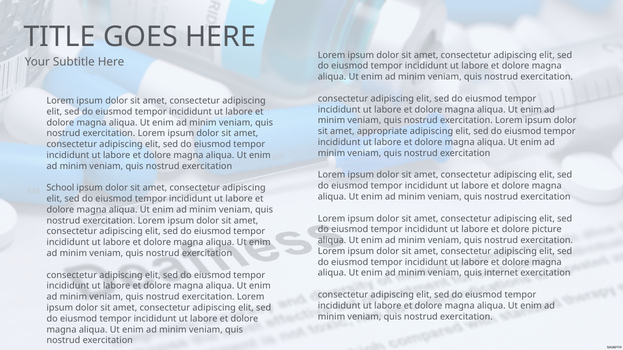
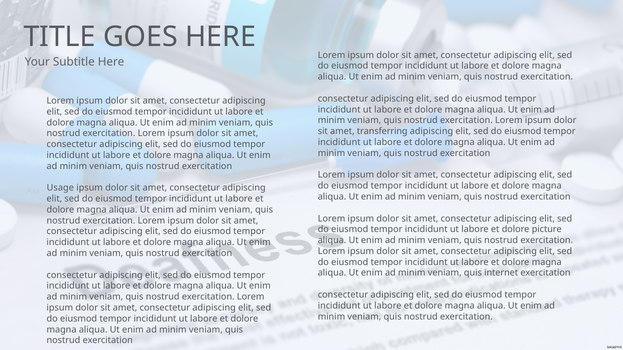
appropriate: appropriate -> transferring
School: School -> Usage
